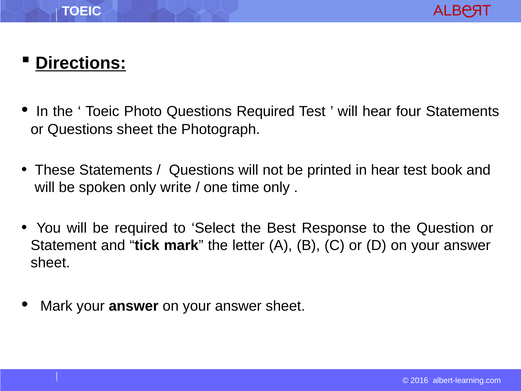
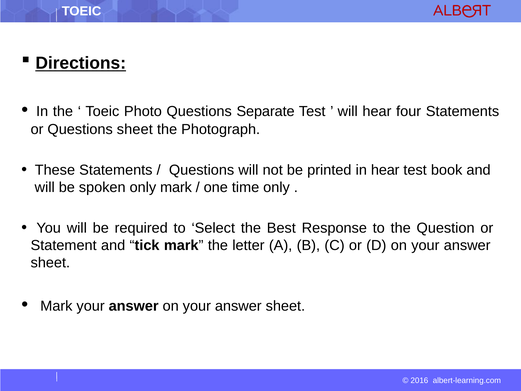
Questions Required: Required -> Separate
only write: write -> mark
